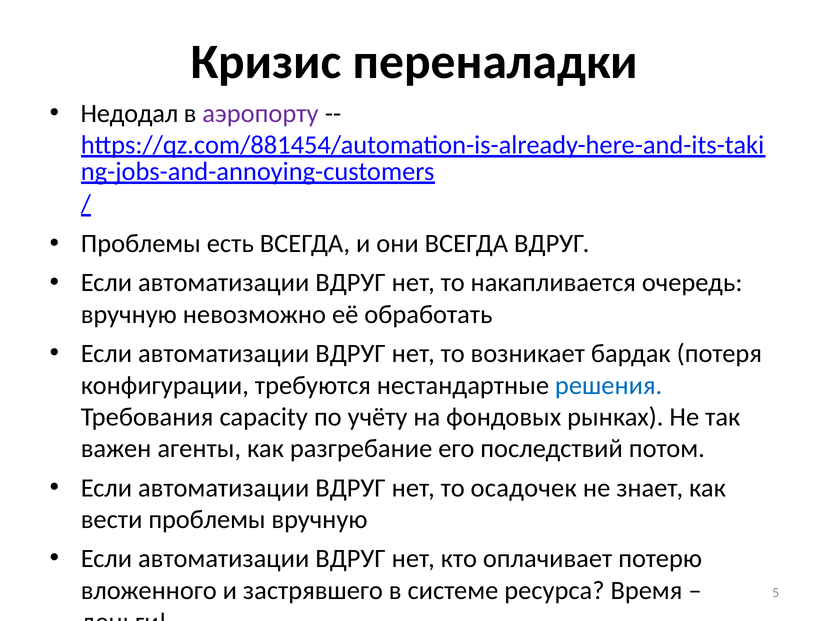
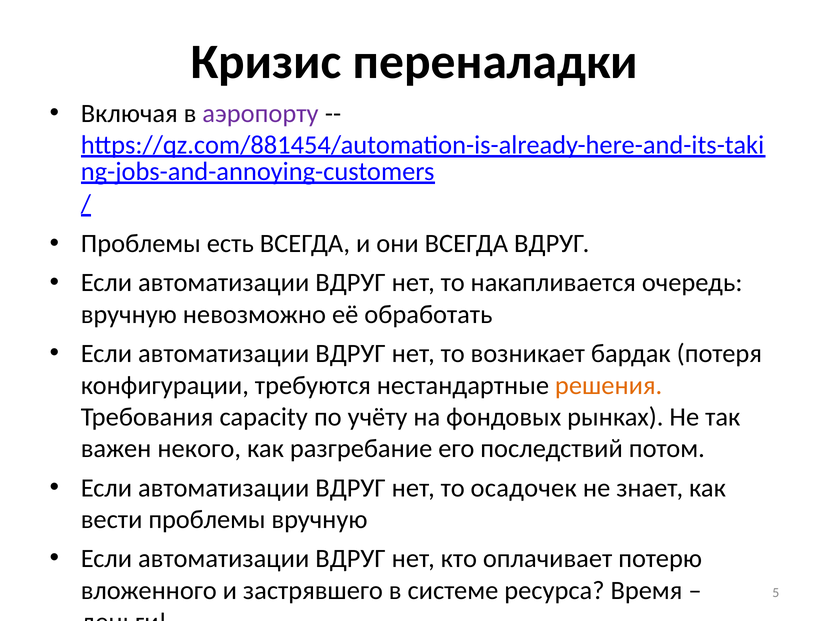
Недодал: Недодал -> Включая
решения colour: blue -> orange
агенты: агенты -> некого
